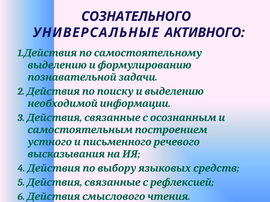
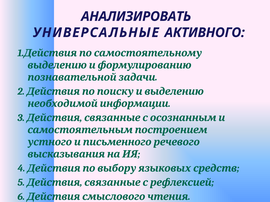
СОЗНАТЕЛЬНОГО: СОЗНАТЕЛЬНОГО -> АНАЛИЗИРОВАТЬ
